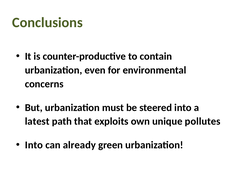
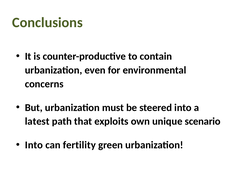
pollutes: pollutes -> scenario
already: already -> fertility
